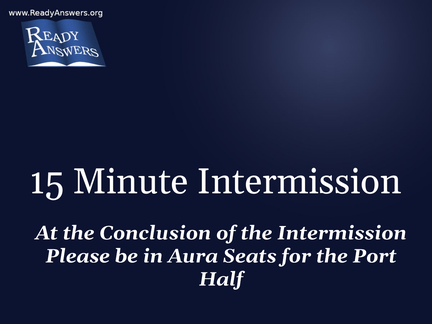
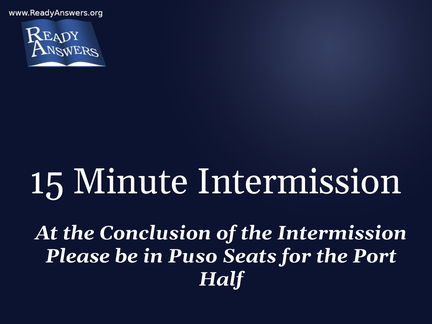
Aura: Aura -> Puso
